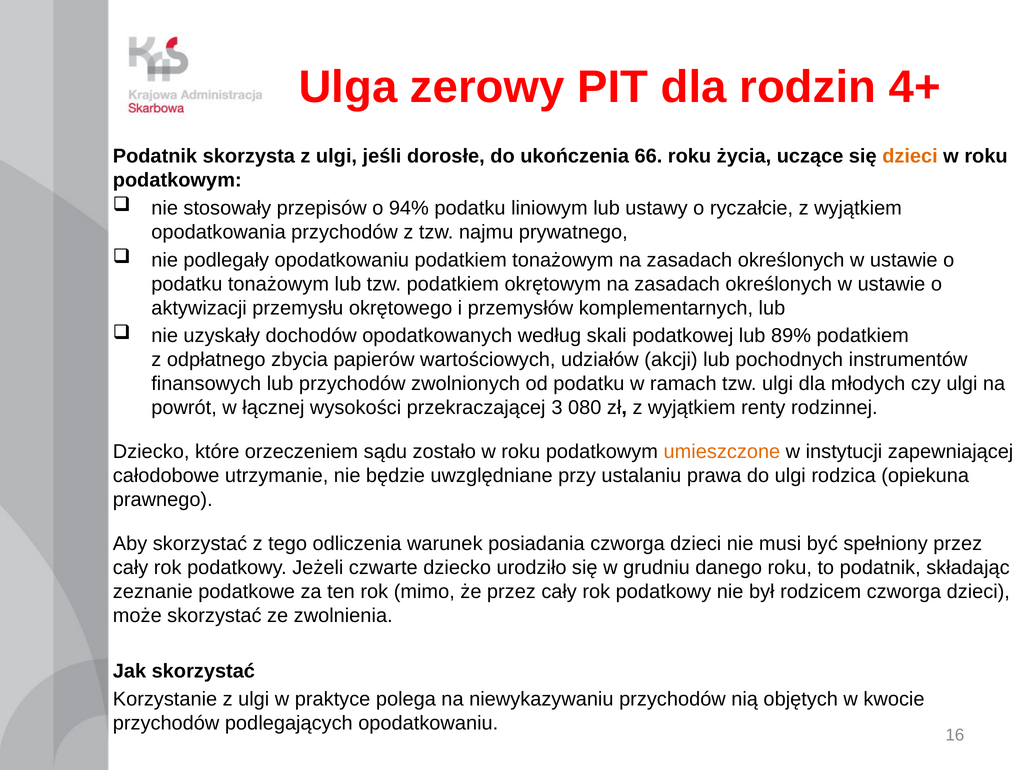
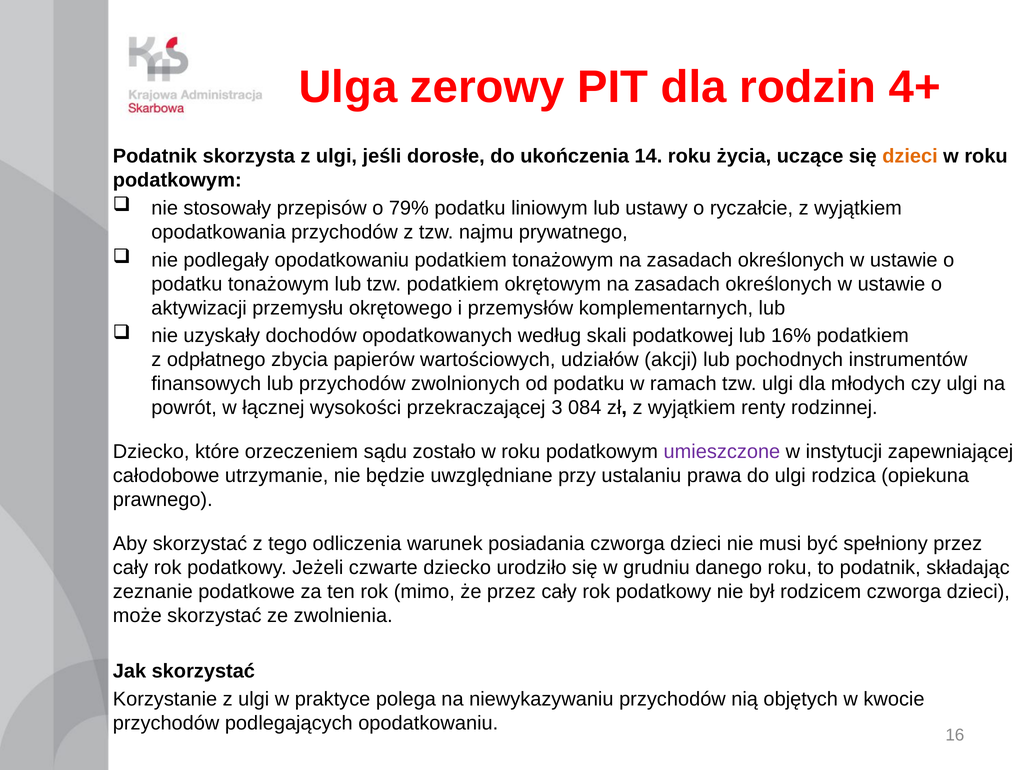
66: 66 -> 14
94%: 94% -> 79%
89%: 89% -> 16%
080: 080 -> 084
umieszczone colour: orange -> purple
